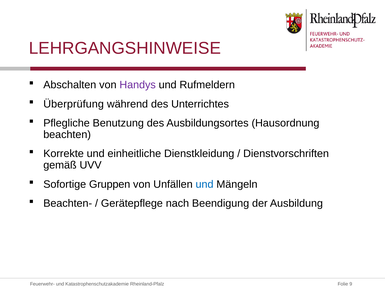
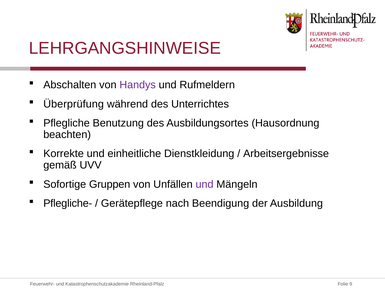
Dienstvorschriften: Dienstvorschriften -> Arbeitsergebnisse
und at (205, 184) colour: blue -> purple
Beachten-: Beachten- -> Pflegliche-
